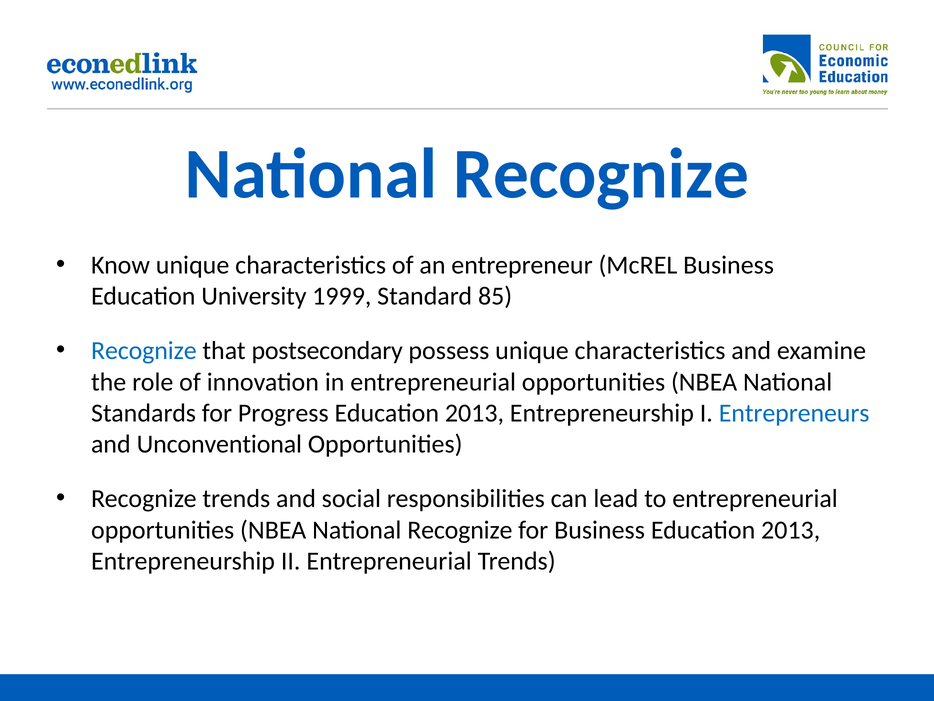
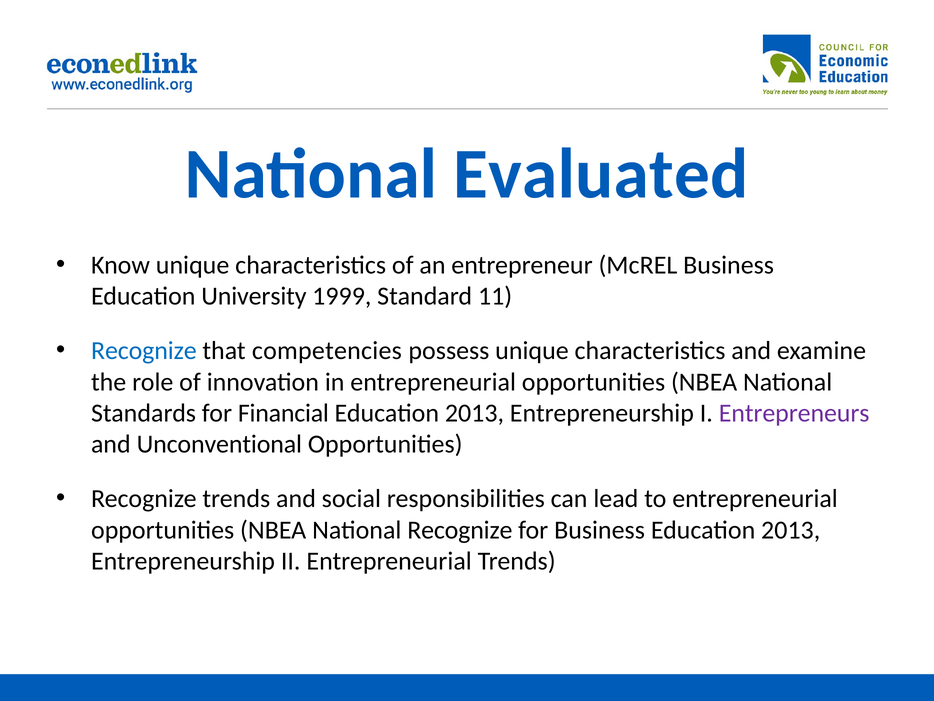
Recognize at (601, 174): Recognize -> Evaluated
85: 85 -> 11
postsecondary: postsecondary -> competencies
Progress: Progress -> Financial
Entrepreneurs colour: blue -> purple
